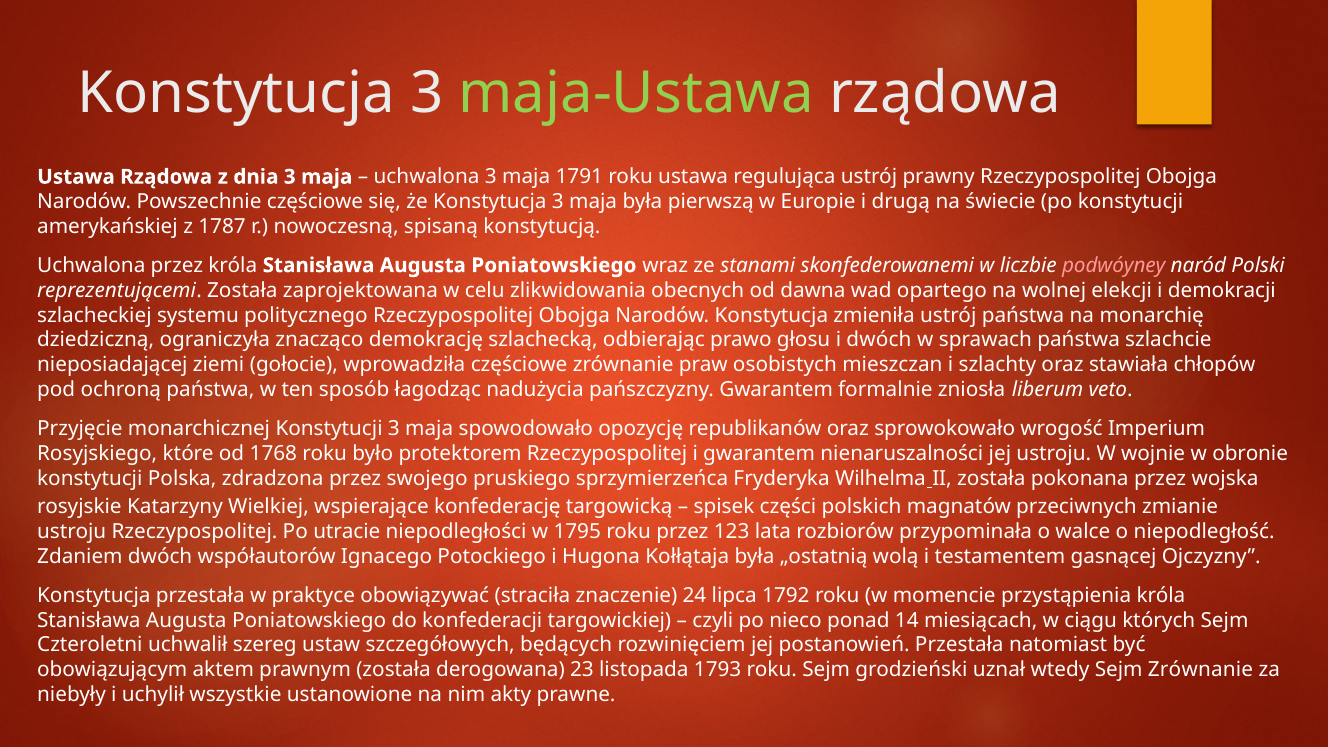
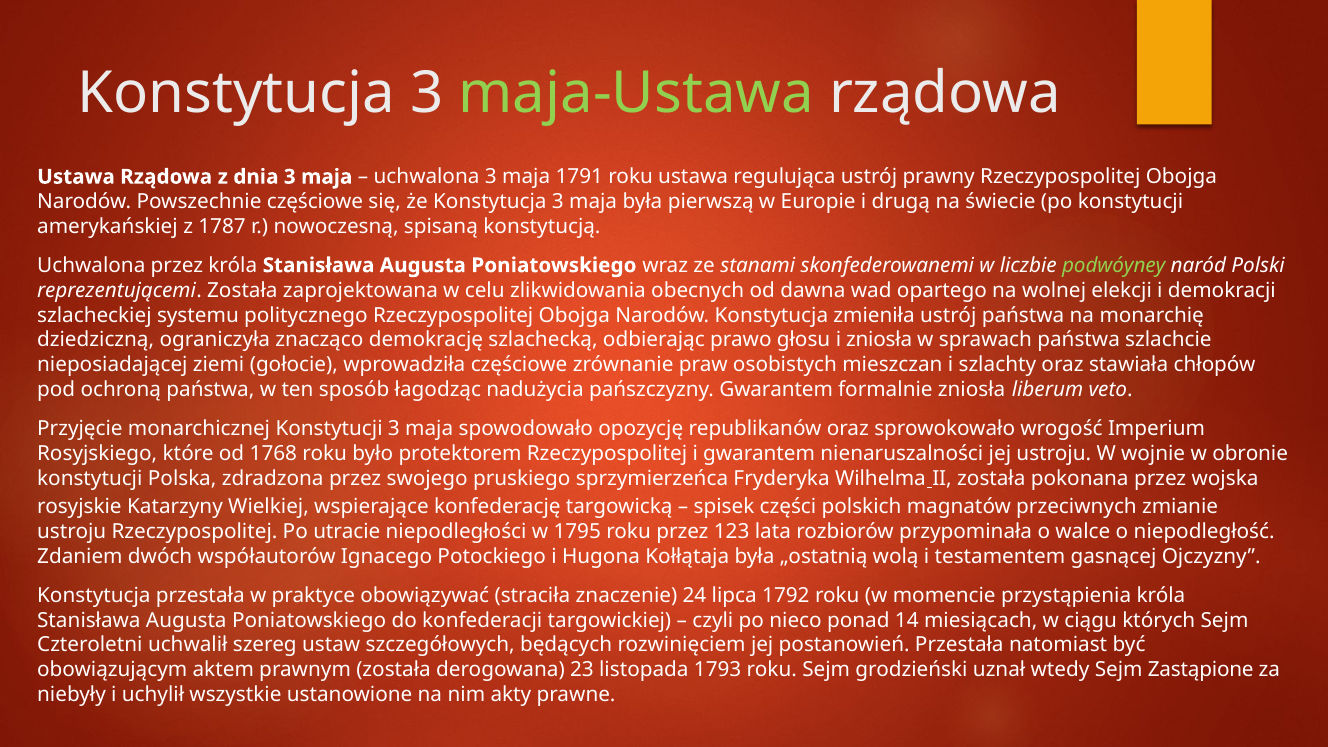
podwóyney colour: pink -> light green
i dwóch: dwóch -> zniosła
Sejm Zrównanie: Zrównanie -> Zastąpione
